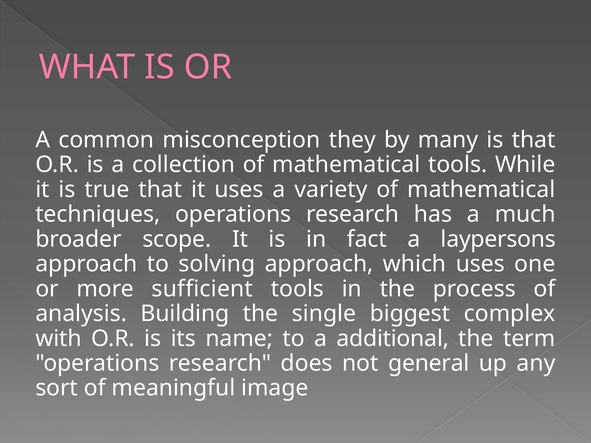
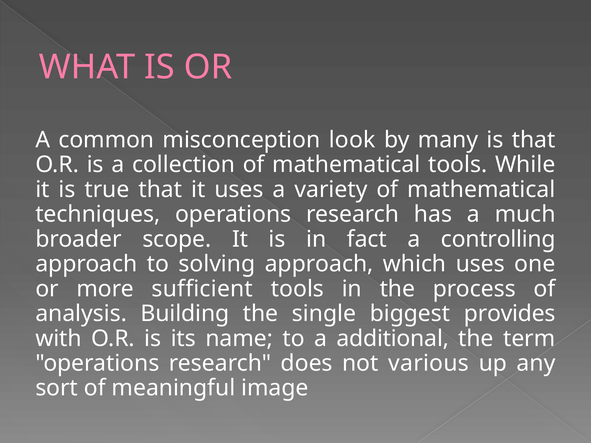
they: they -> look
laypersons: laypersons -> controlling
complex: complex -> provides
general: general -> various
